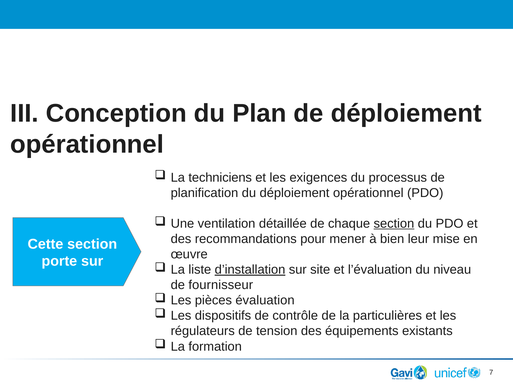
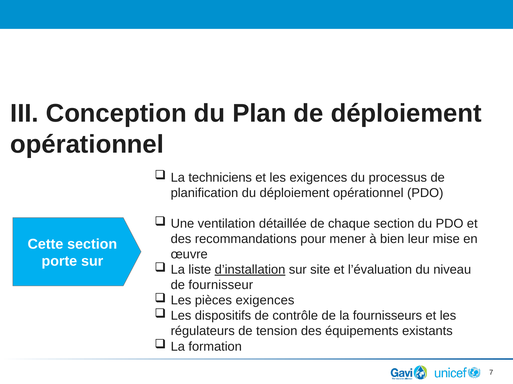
section at (394, 224) underline: present -> none
pièces évaluation: évaluation -> exigences
particulières: particulières -> fournisseurs
